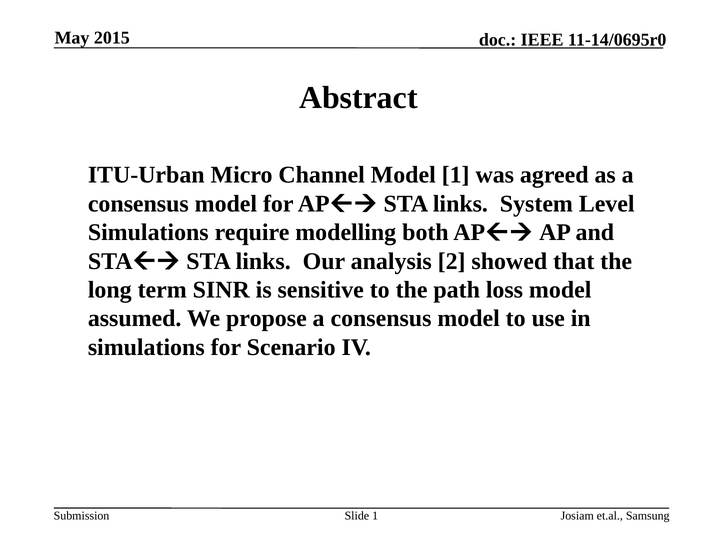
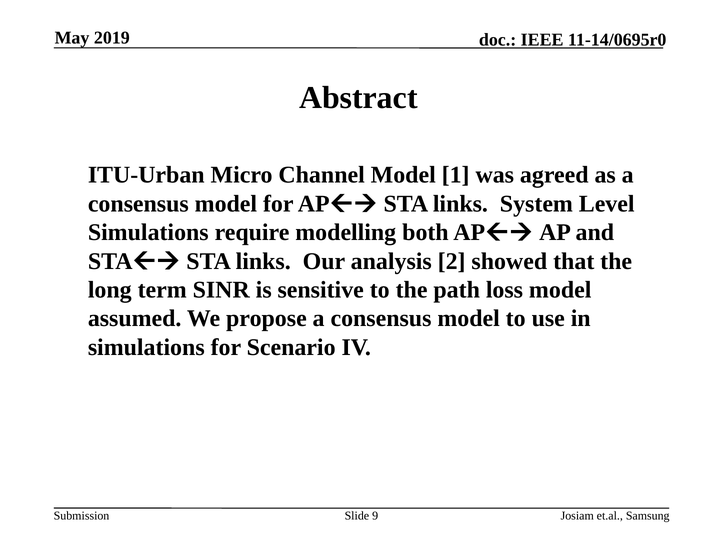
2015: 2015 -> 2019
Slide 1: 1 -> 9
